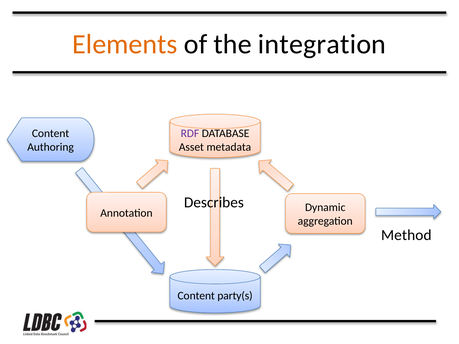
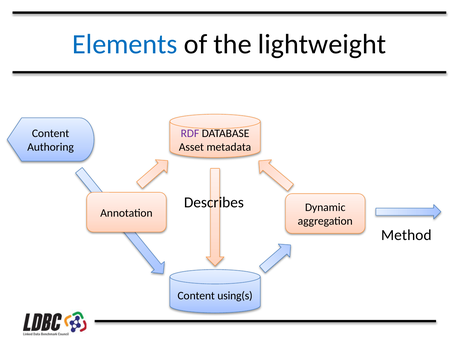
Elements colour: orange -> blue
integration: integration -> lightweight
party(s: party(s -> using(s
